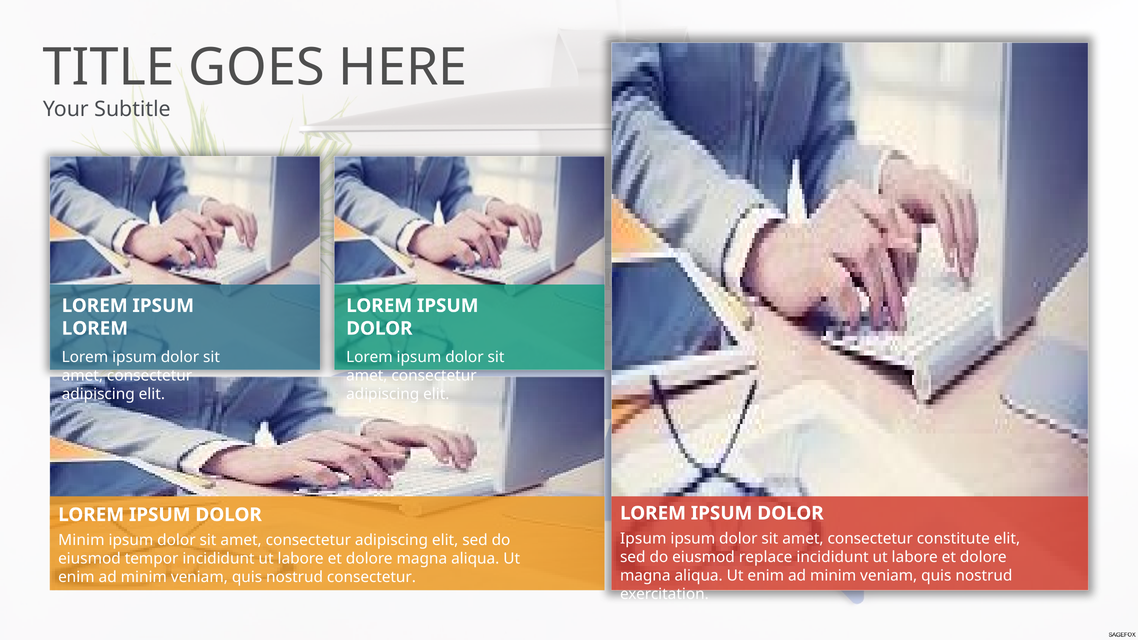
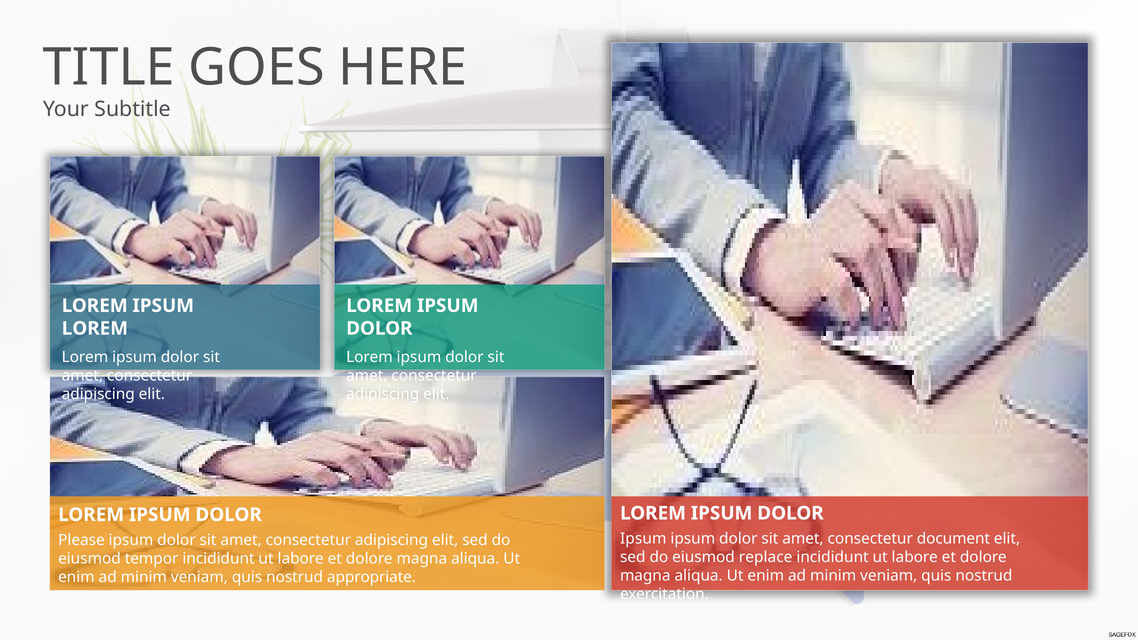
constitute: constitute -> document
Minim at (81, 540): Minim -> Please
nostrud consectetur: consectetur -> appropriate
